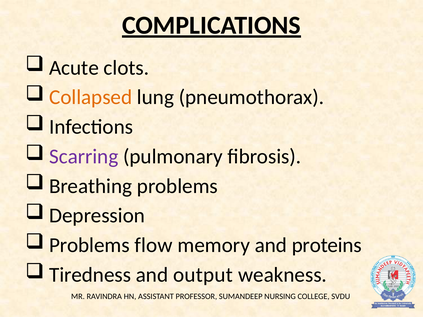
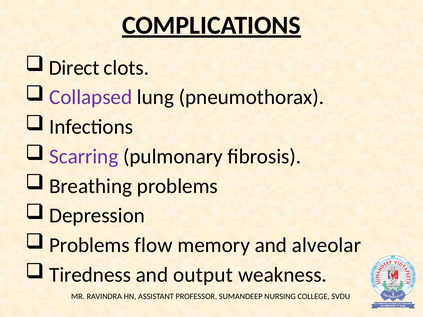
Acute: Acute -> Direct
Collapsed colour: orange -> purple
proteins: proteins -> alveolar
